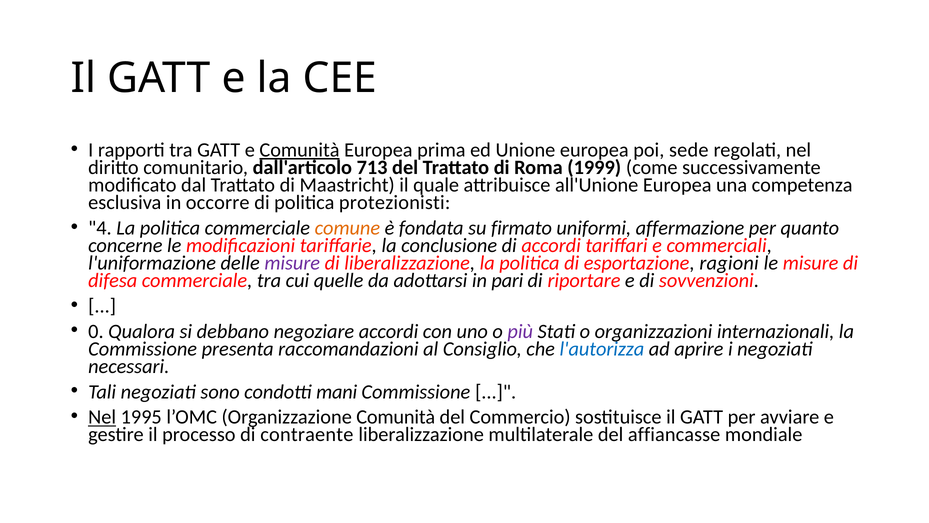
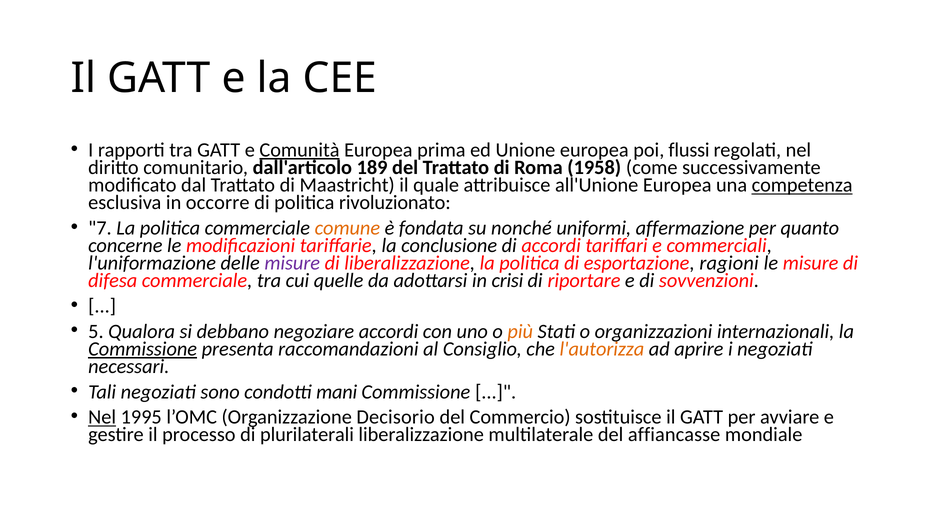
sede: sede -> flussi
713: 713 -> 189
1999: 1999 -> 1958
competenza underline: none -> present
protezionisti: protezionisti -> rivoluzionato
4: 4 -> 7
firmato: firmato -> nonché
pari: pari -> crisi
0: 0 -> 5
più colour: purple -> orange
Commissione at (143, 349) underline: none -> present
l'autorizza colour: blue -> orange
Organizzazione Comunità: Comunità -> Decisorio
contraente: contraente -> plurilaterali
